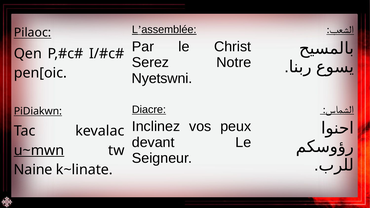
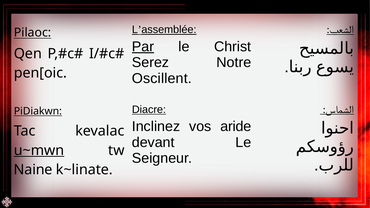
Par underline: none -> present
Nyetswni: Nyetswni -> Oscillent
peux: peux -> aride
